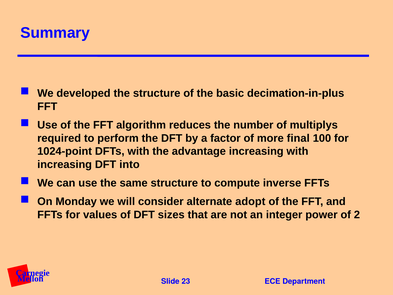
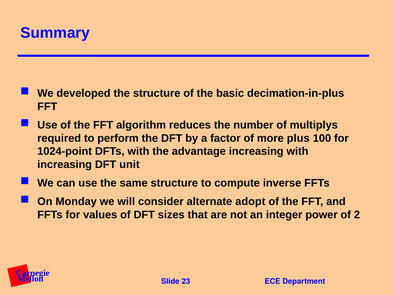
final: final -> plus
into: into -> unit
